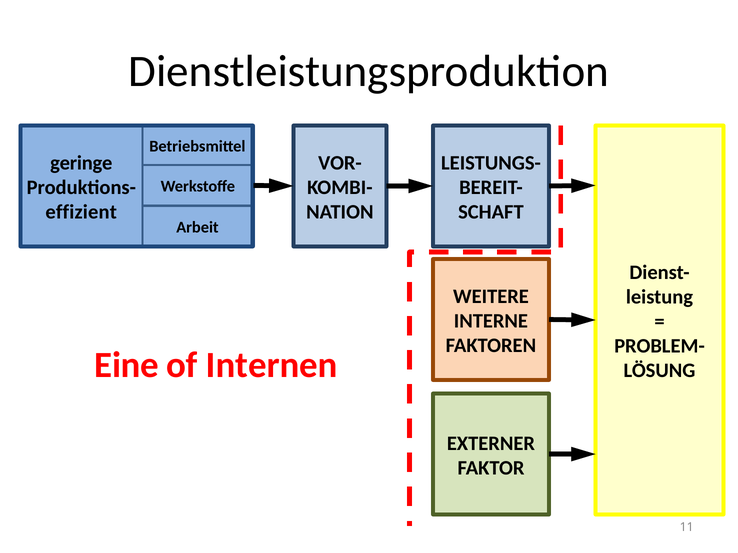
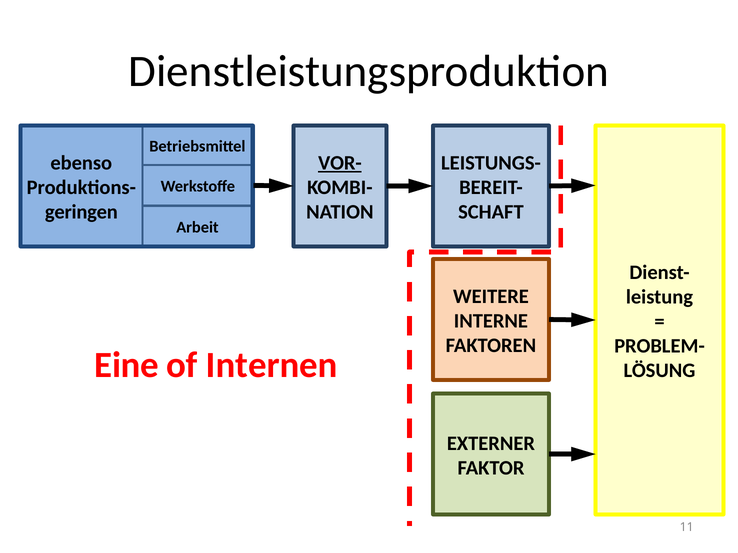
geringe: geringe -> ebenso
VOR- underline: none -> present
effizient: effizient -> geringen
